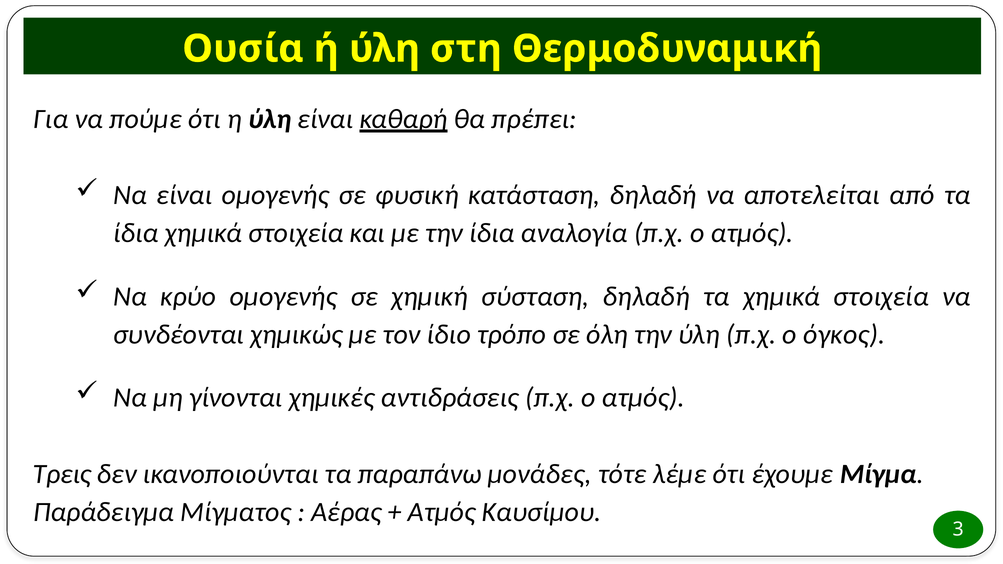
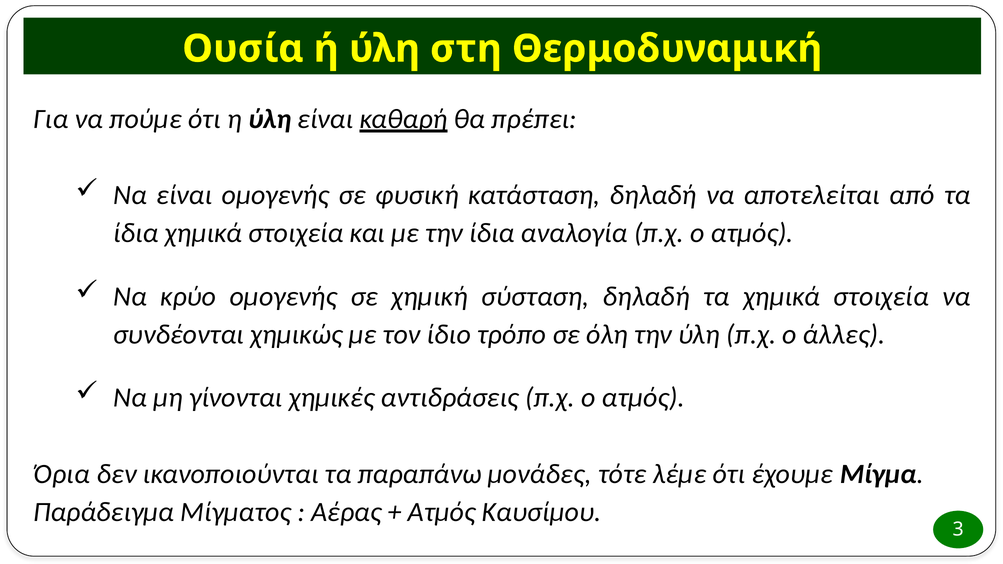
όγκος: όγκος -> άλλες
Τρεις: Τρεις -> Όρια
